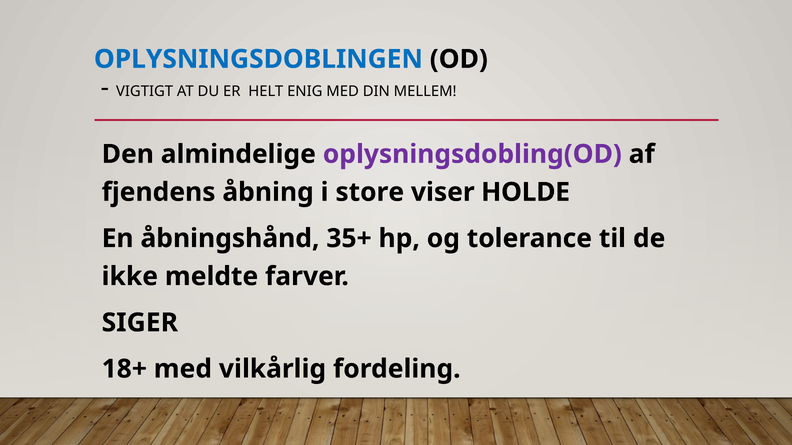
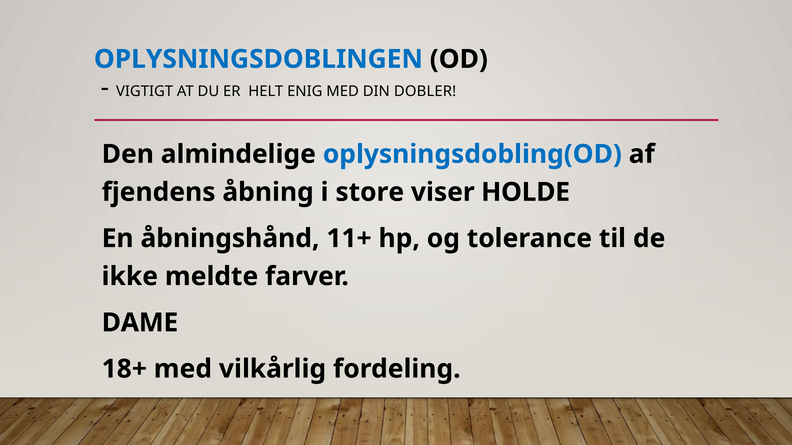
MELLEM: MELLEM -> DOBLER
oplysningsdobling(OD colour: purple -> blue
35+: 35+ -> 11+
SIGER: SIGER -> DAME
